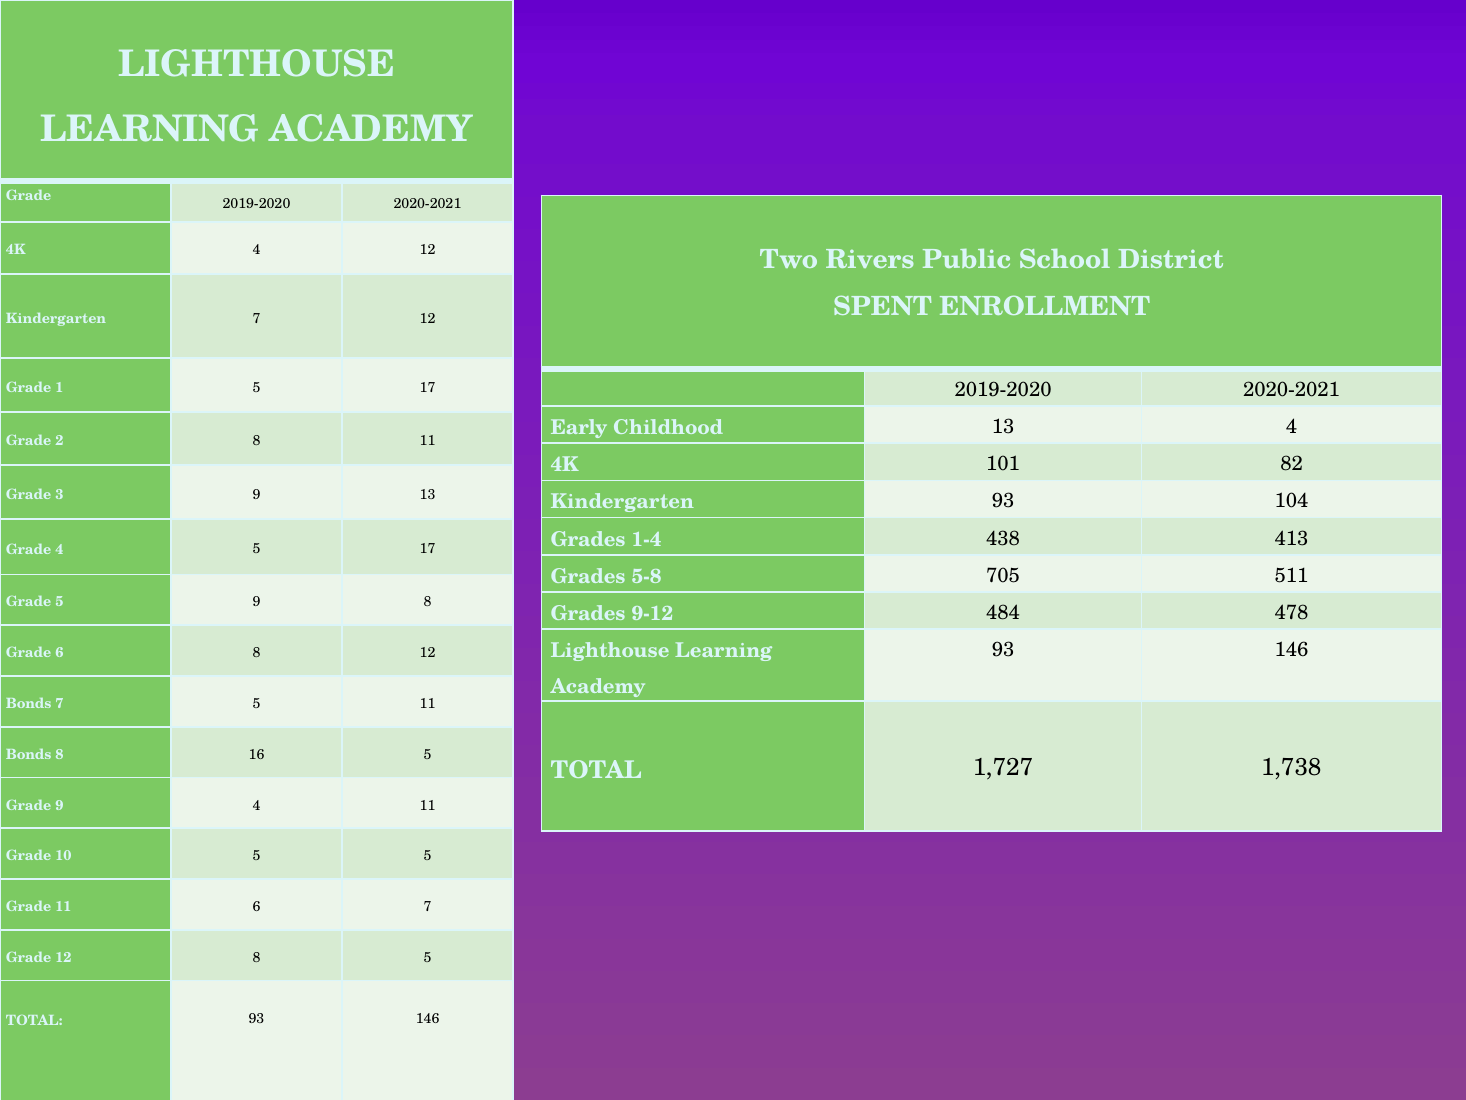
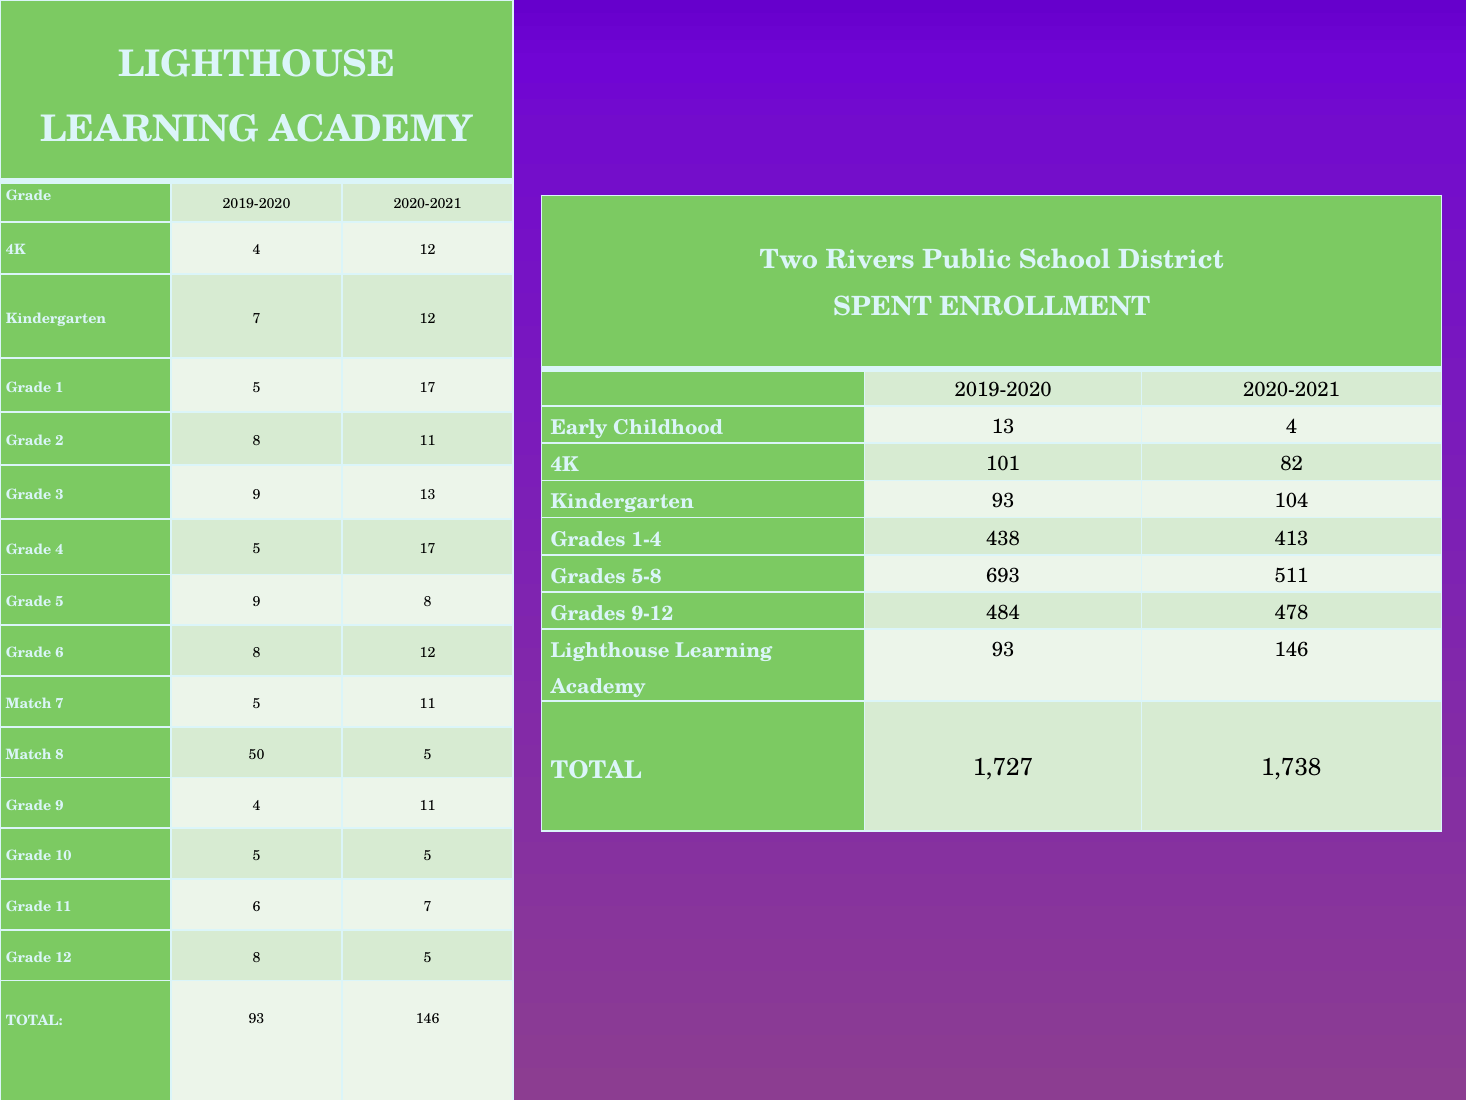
705: 705 -> 693
Bonds at (29, 703): Bonds -> Match
Bonds at (29, 754): Bonds -> Match
16: 16 -> 50
